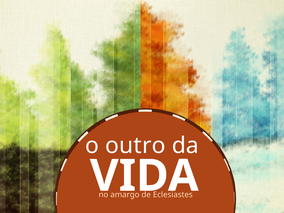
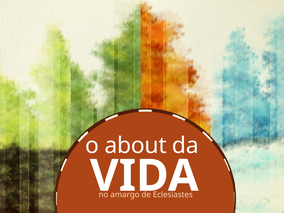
outro: outro -> about
